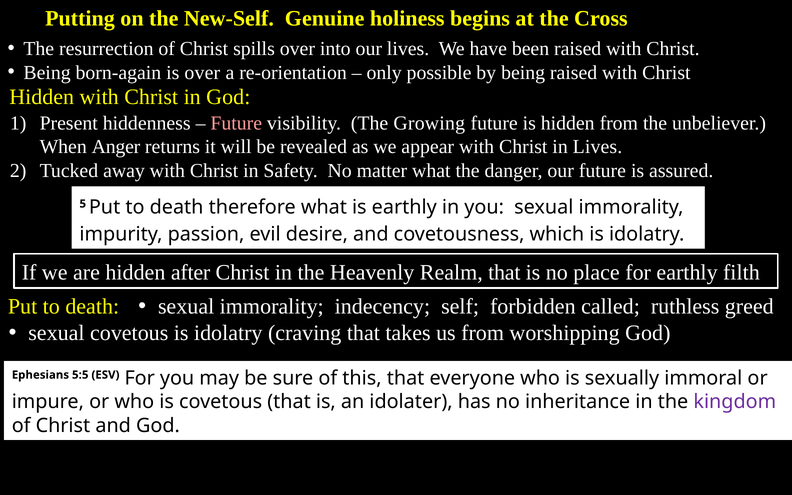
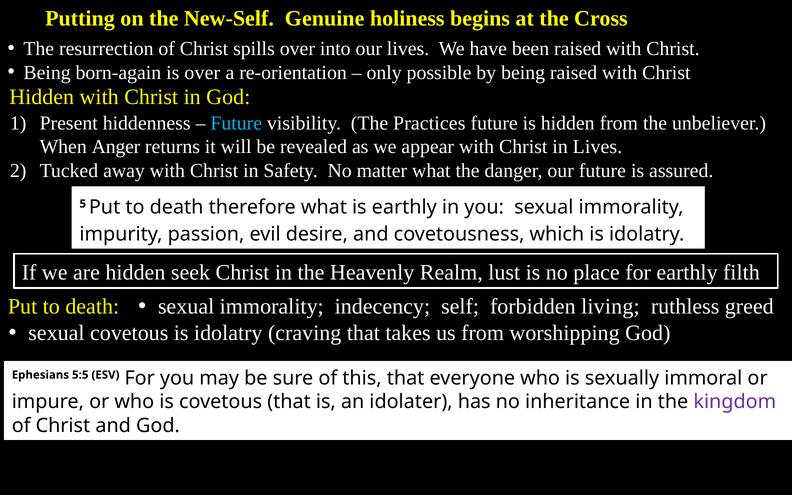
Future at (236, 123) colour: pink -> light blue
Growing: Growing -> Practices
after: after -> seek
Realm that: that -> lust
called: called -> living
